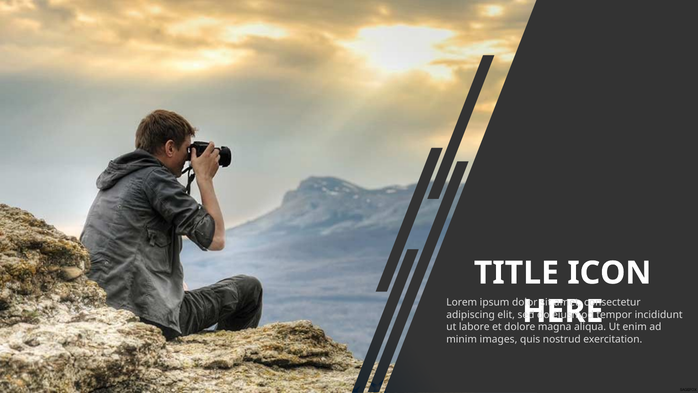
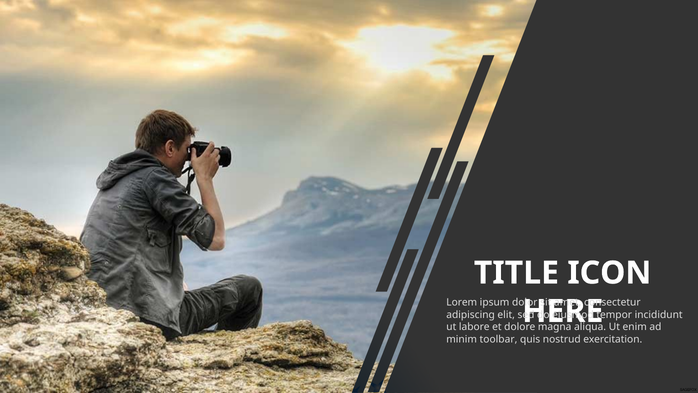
images: images -> toolbar
